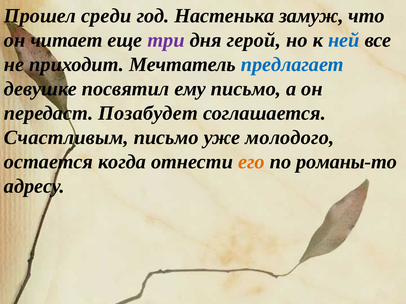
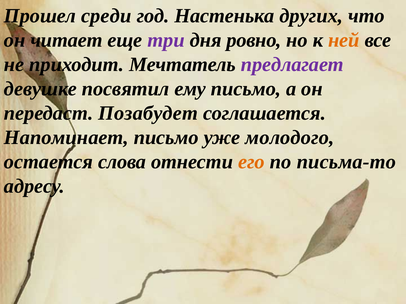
замуж: замуж -> других
герой: герой -> ровно
ней colour: blue -> orange
предлагает colour: blue -> purple
Счастливым: Счастливым -> Напоминает
когда: когда -> слова
романы-то: романы-то -> письма-то
